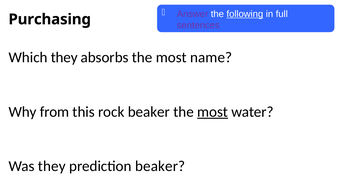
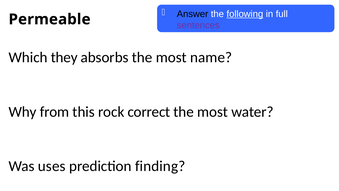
Answer colour: purple -> black
Purchasing: Purchasing -> Permeable
rock beaker: beaker -> correct
most at (213, 112) underline: present -> none
Was they: they -> uses
prediction beaker: beaker -> finding
